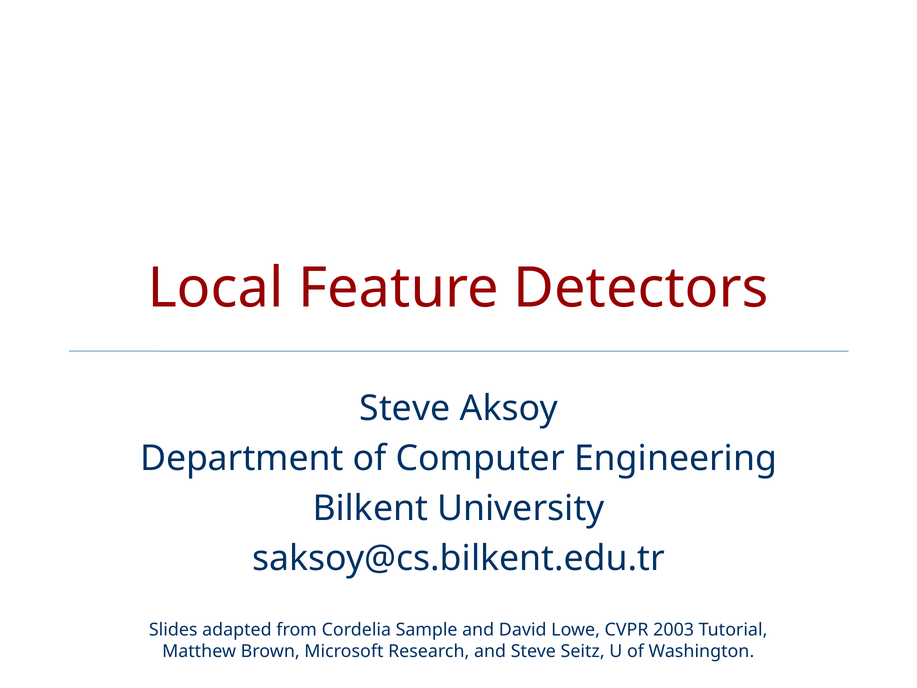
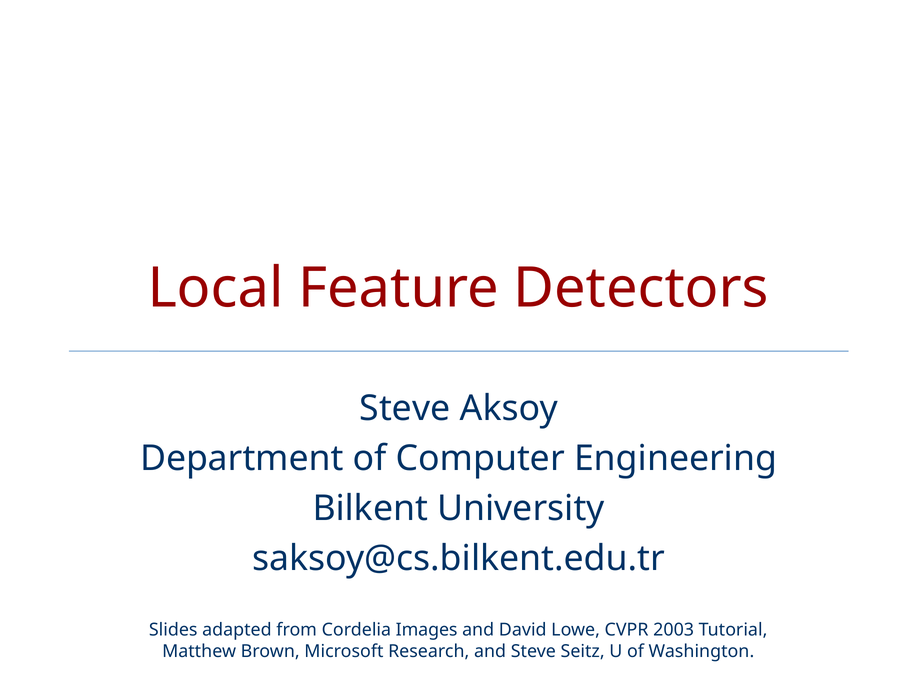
Sample: Sample -> Images
